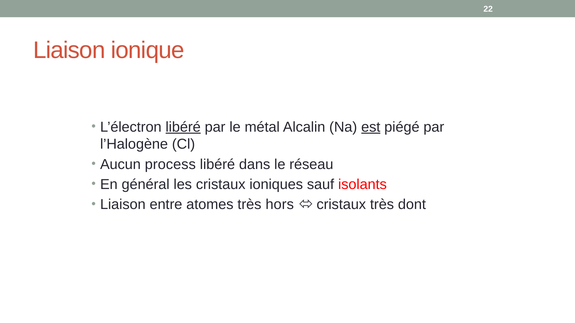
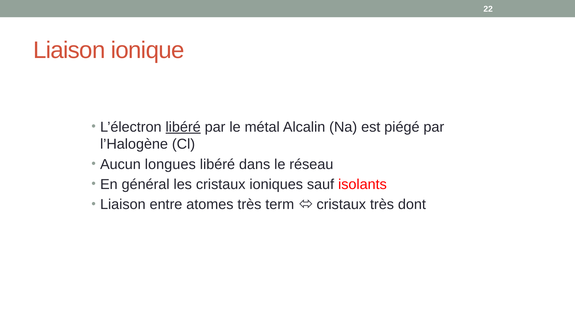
est underline: present -> none
process: process -> longues
hors: hors -> term
